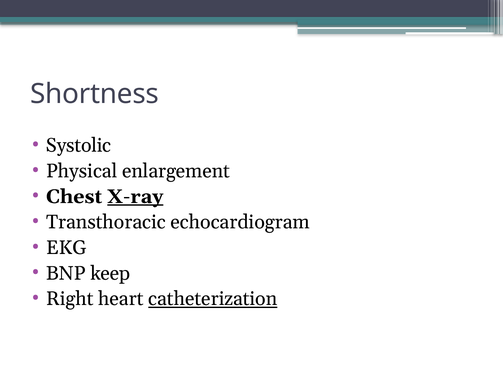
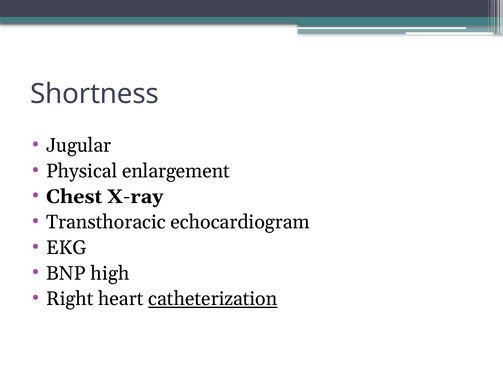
Systolic: Systolic -> Jugular
X-ray underline: present -> none
keep: keep -> high
